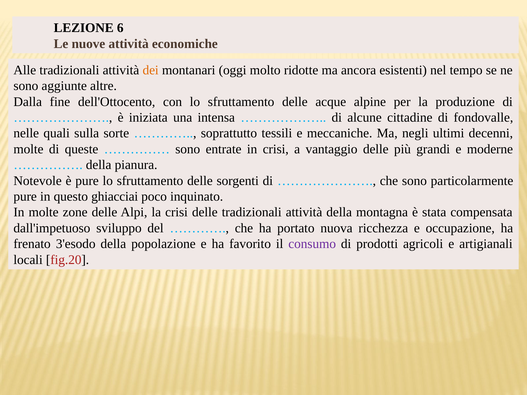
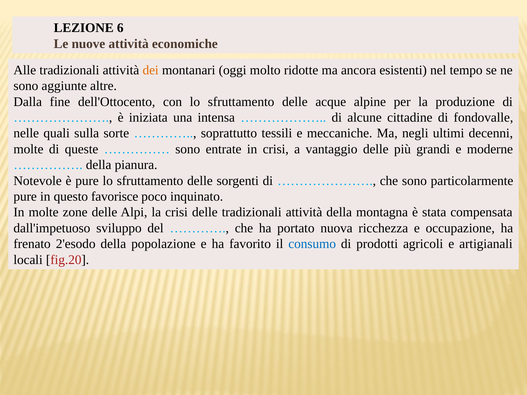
ghiacciai: ghiacciai -> favorisce
3'esodo: 3'esodo -> 2'esodo
consumo colour: purple -> blue
